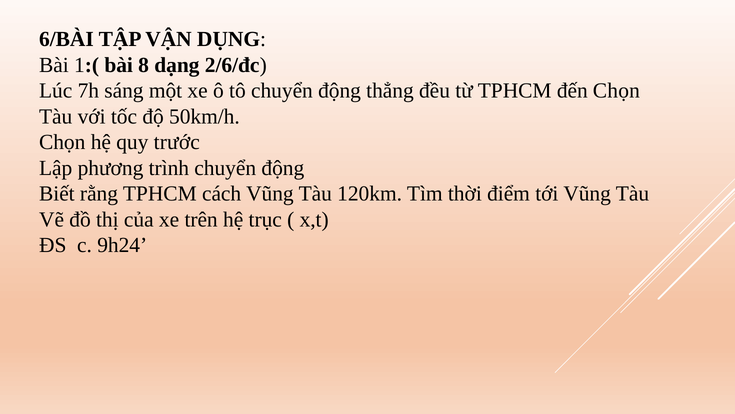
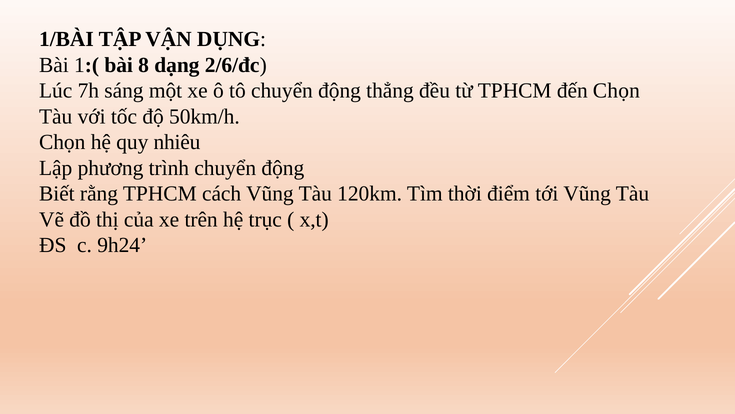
6/BÀI: 6/BÀI -> 1/BÀI
trước: trước -> nhiêu
